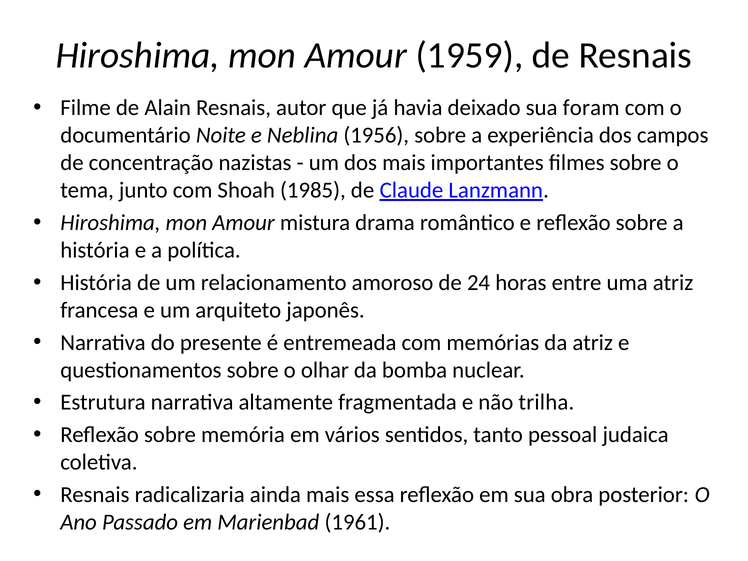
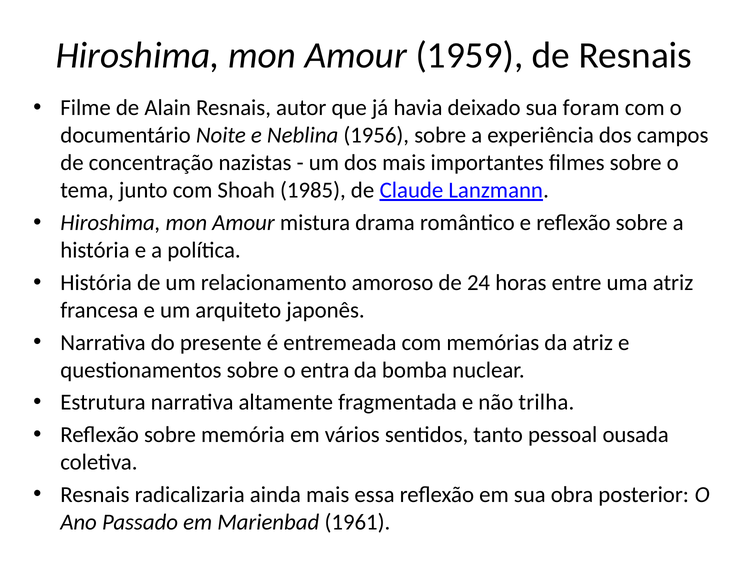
olhar: olhar -> entra
judaica: judaica -> ousada
